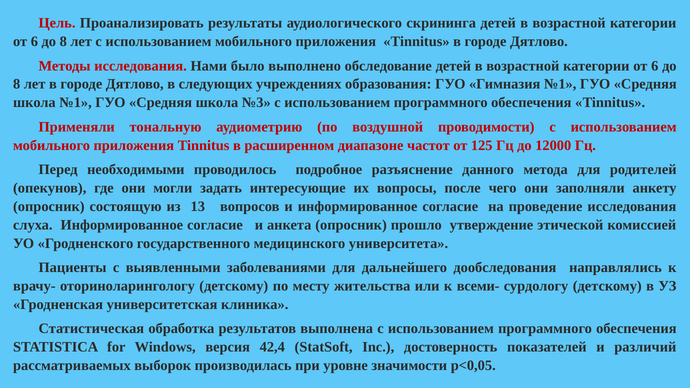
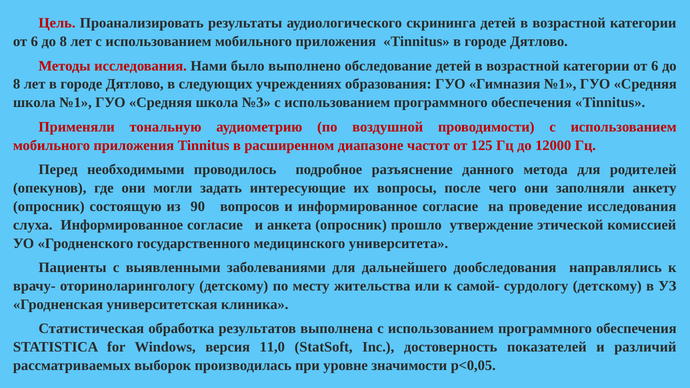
13: 13 -> 90
всеми-: всеми- -> самой-
42,4: 42,4 -> 11,0
